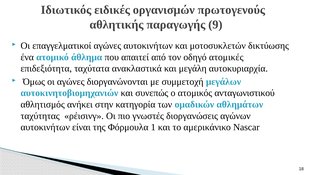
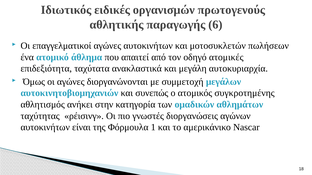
9: 9 -> 6
δικτύωσης: δικτύωσης -> πωλήσεων
ανταγωνιστικού: ανταγωνιστικού -> συγκροτημένης
